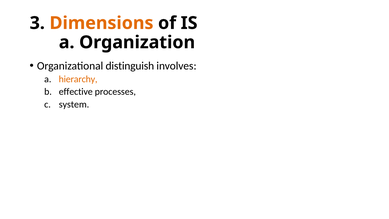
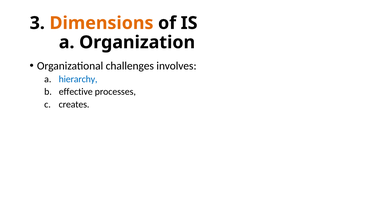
distinguish: distinguish -> challenges
hierarchy colour: orange -> blue
system: system -> creates
